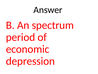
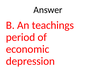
spectrum: spectrum -> teachings
